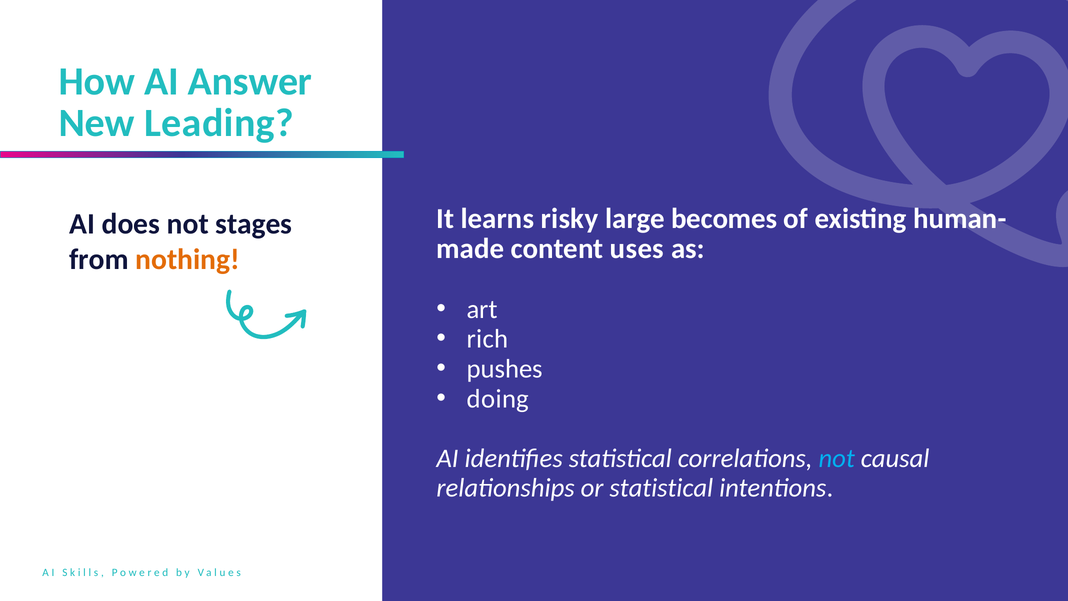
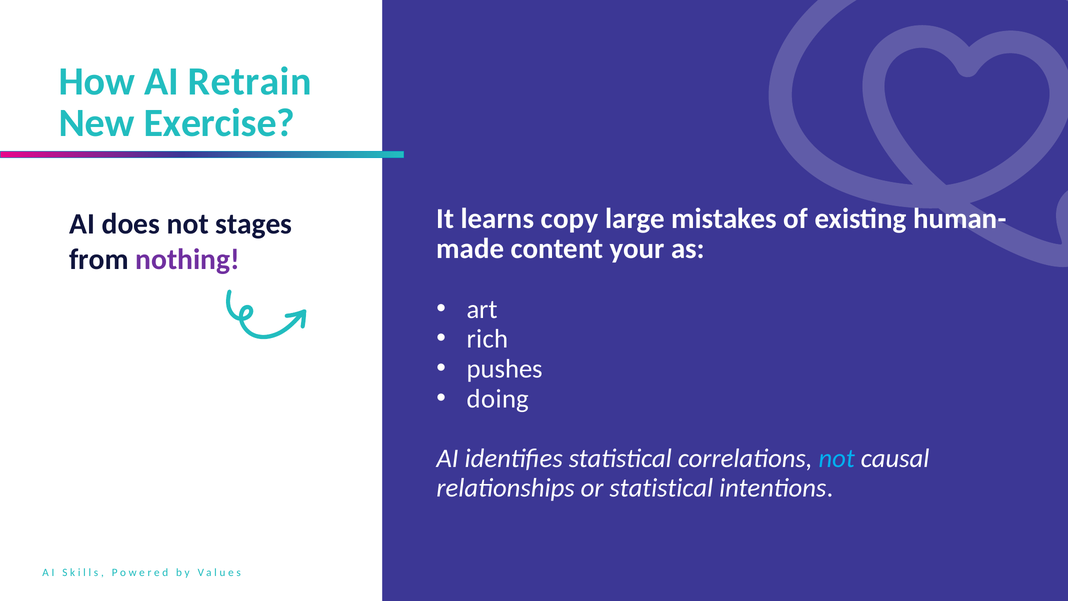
Answer: Answer -> Retrain
Leading: Leading -> Exercise
risky: risky -> copy
becomes: becomes -> mistakes
uses: uses -> your
nothing colour: orange -> purple
